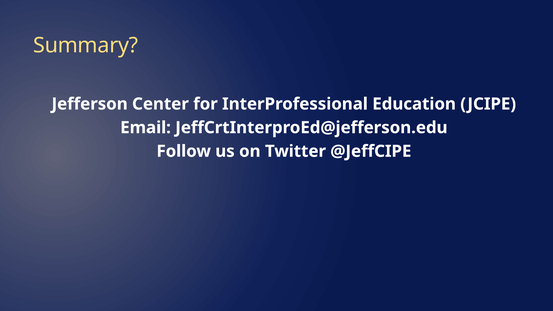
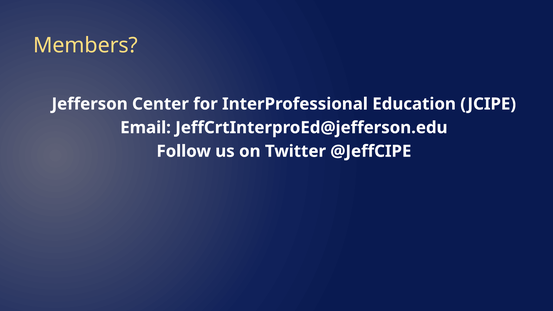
Summary: Summary -> Members
